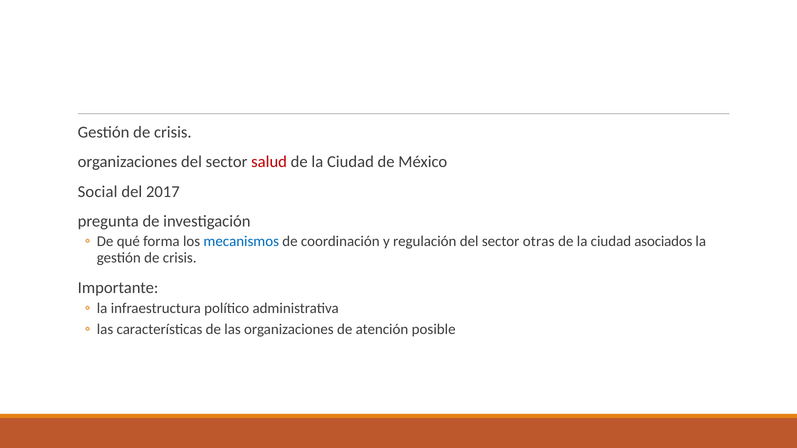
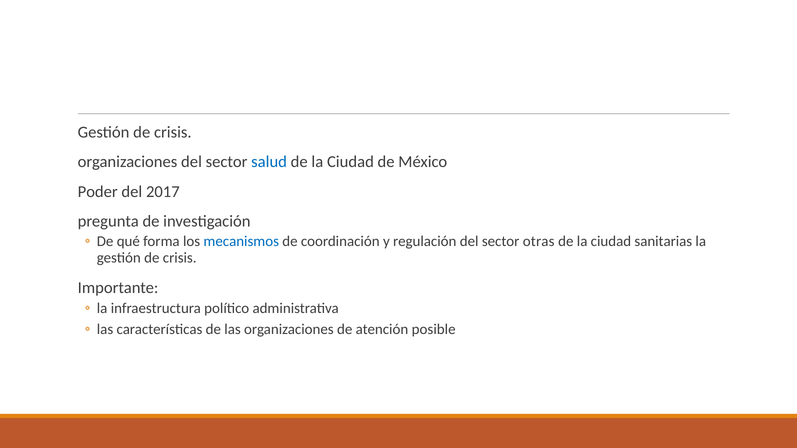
salud colour: red -> blue
Social: Social -> Poder
asociados: asociados -> sanitarias
